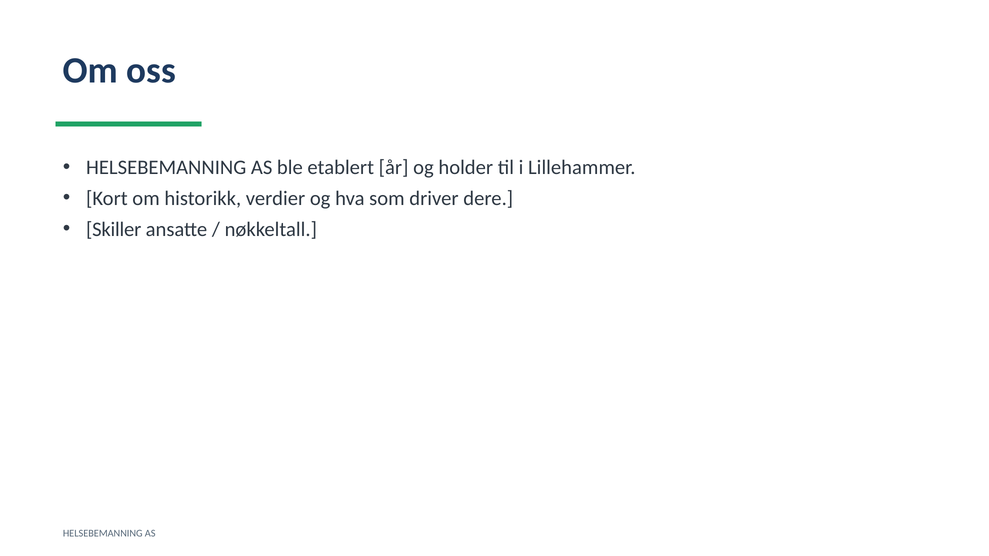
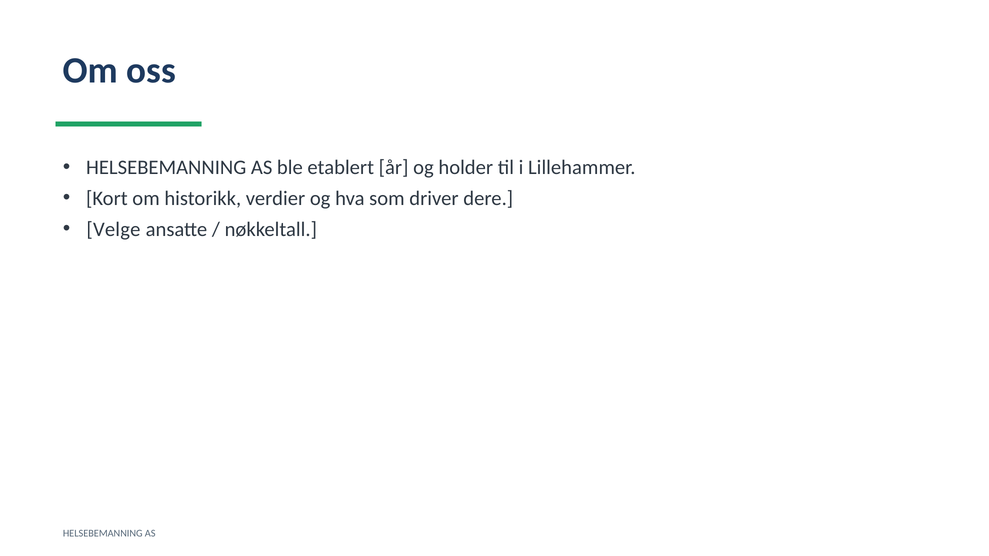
Skiller: Skiller -> Velge
